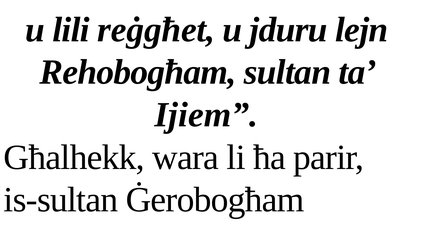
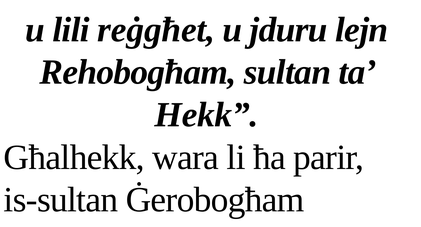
Ijiem: Ijiem -> Hekk
